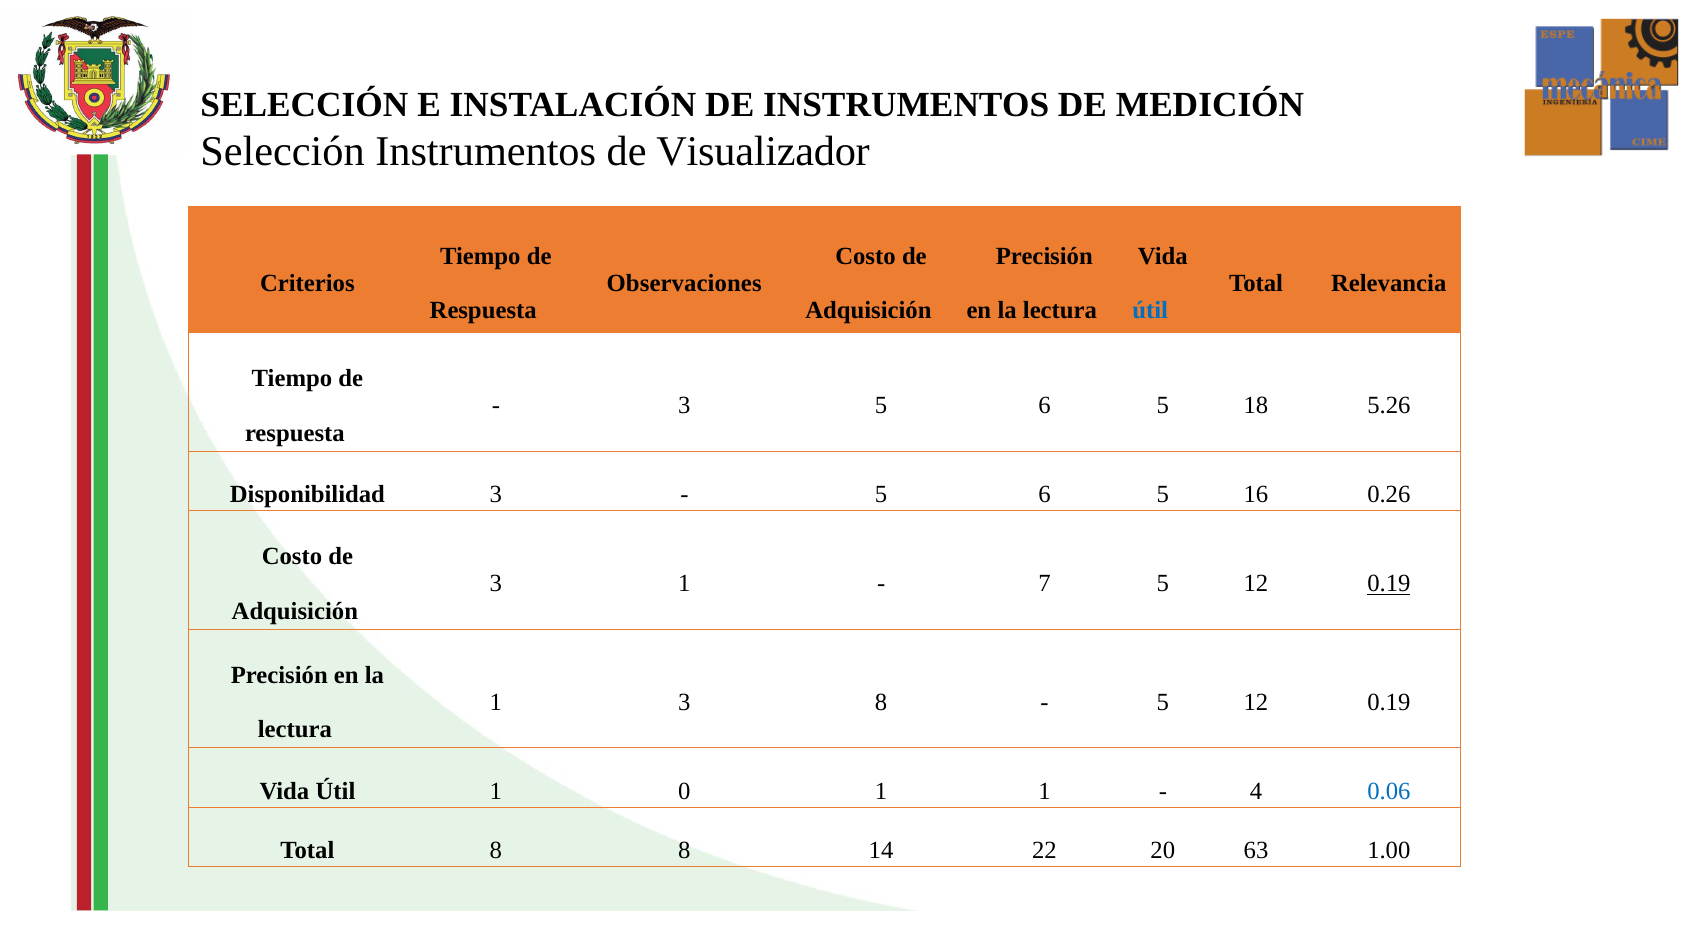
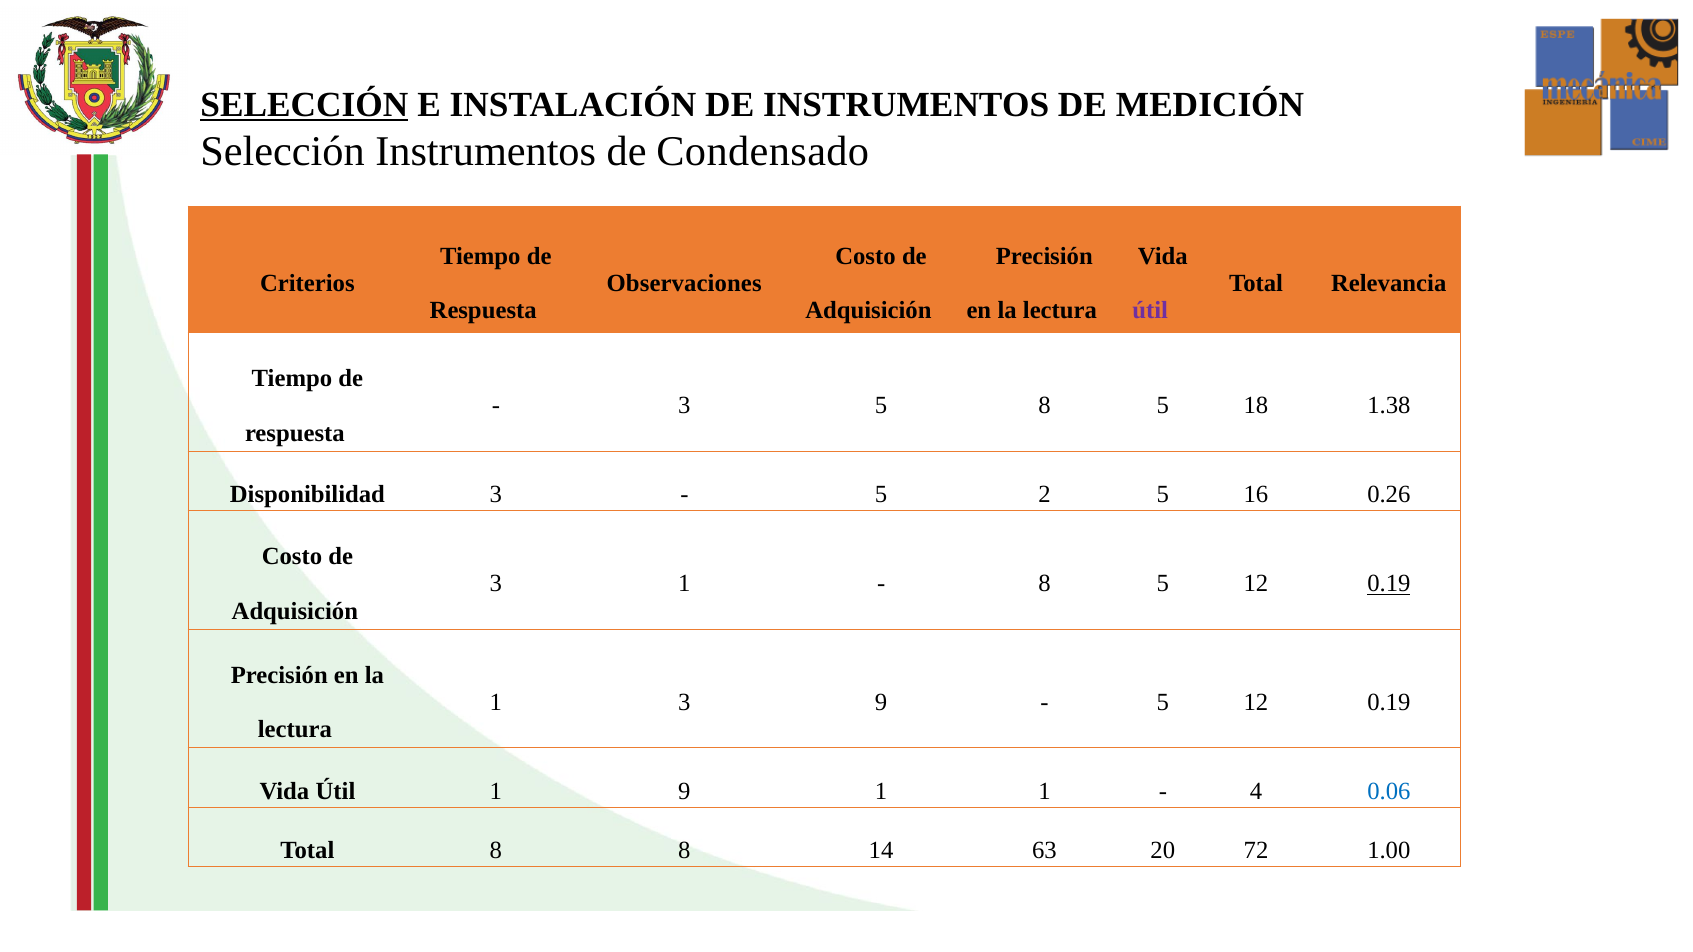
SELECCIÓN at (304, 105) underline: none -> present
Visualizador: Visualizador -> Condensado
útil at (1150, 311) colour: blue -> purple
3 5 6: 6 -> 8
5.26: 5.26 -> 1.38
6 at (1045, 495): 6 -> 2
7 at (1045, 584): 7 -> 8
3 8: 8 -> 9
1 0: 0 -> 9
22: 22 -> 63
63: 63 -> 72
